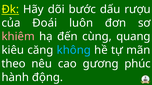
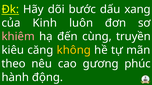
rượu: rượu -> xang
Đoái: Đoái -> Kinh
quang: quang -> truyền
không colour: light blue -> yellow
